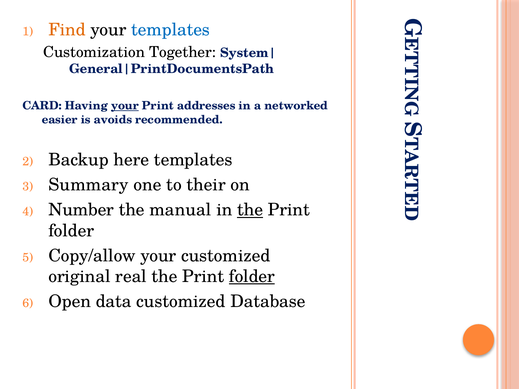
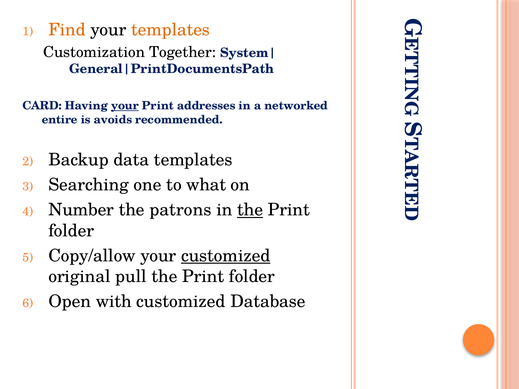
templates at (171, 30) colour: blue -> orange
easier: easier -> entire
here: here -> data
Summary: Summary -> Searching
their: their -> what
manual: manual -> patrons
customized at (226, 256) underline: none -> present
real: real -> pull
folder at (252, 277) underline: present -> none
data: data -> with
